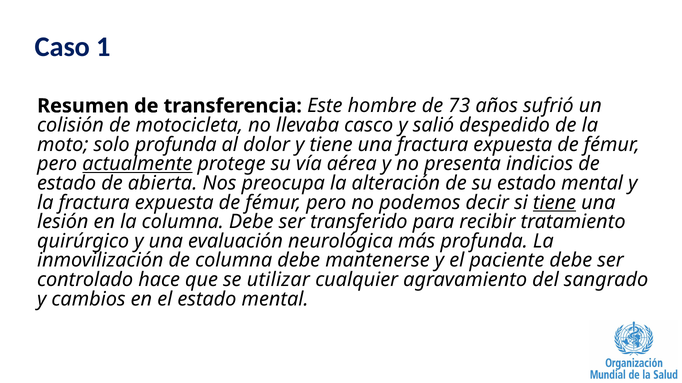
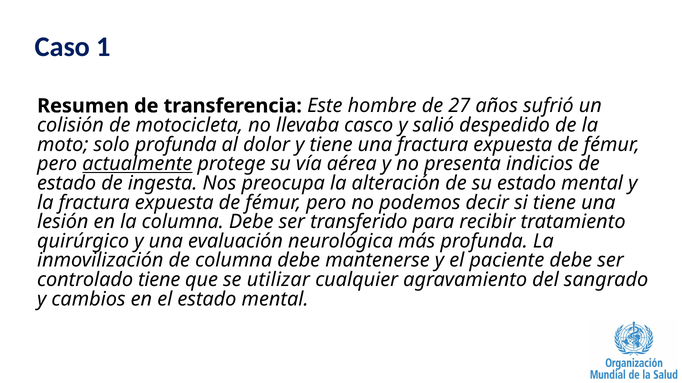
73: 73 -> 27
abierta: abierta -> ingesta
tiene at (554, 203) underline: present -> none
controlado hace: hace -> tiene
